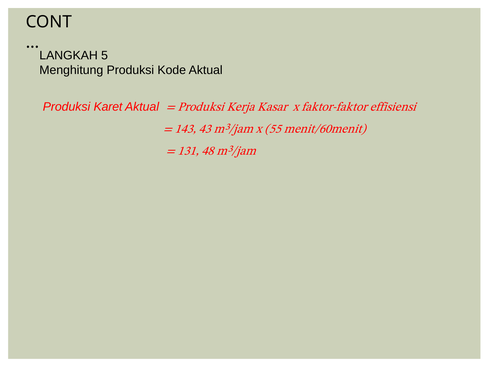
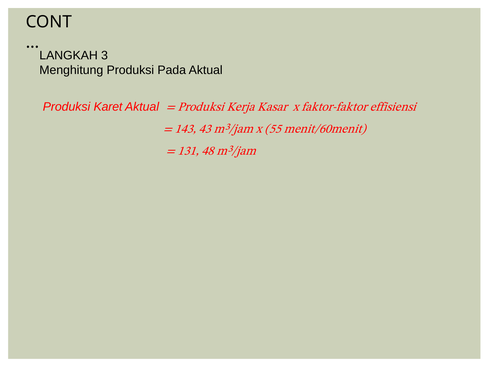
5: 5 -> 3
Kode: Kode -> Pada
